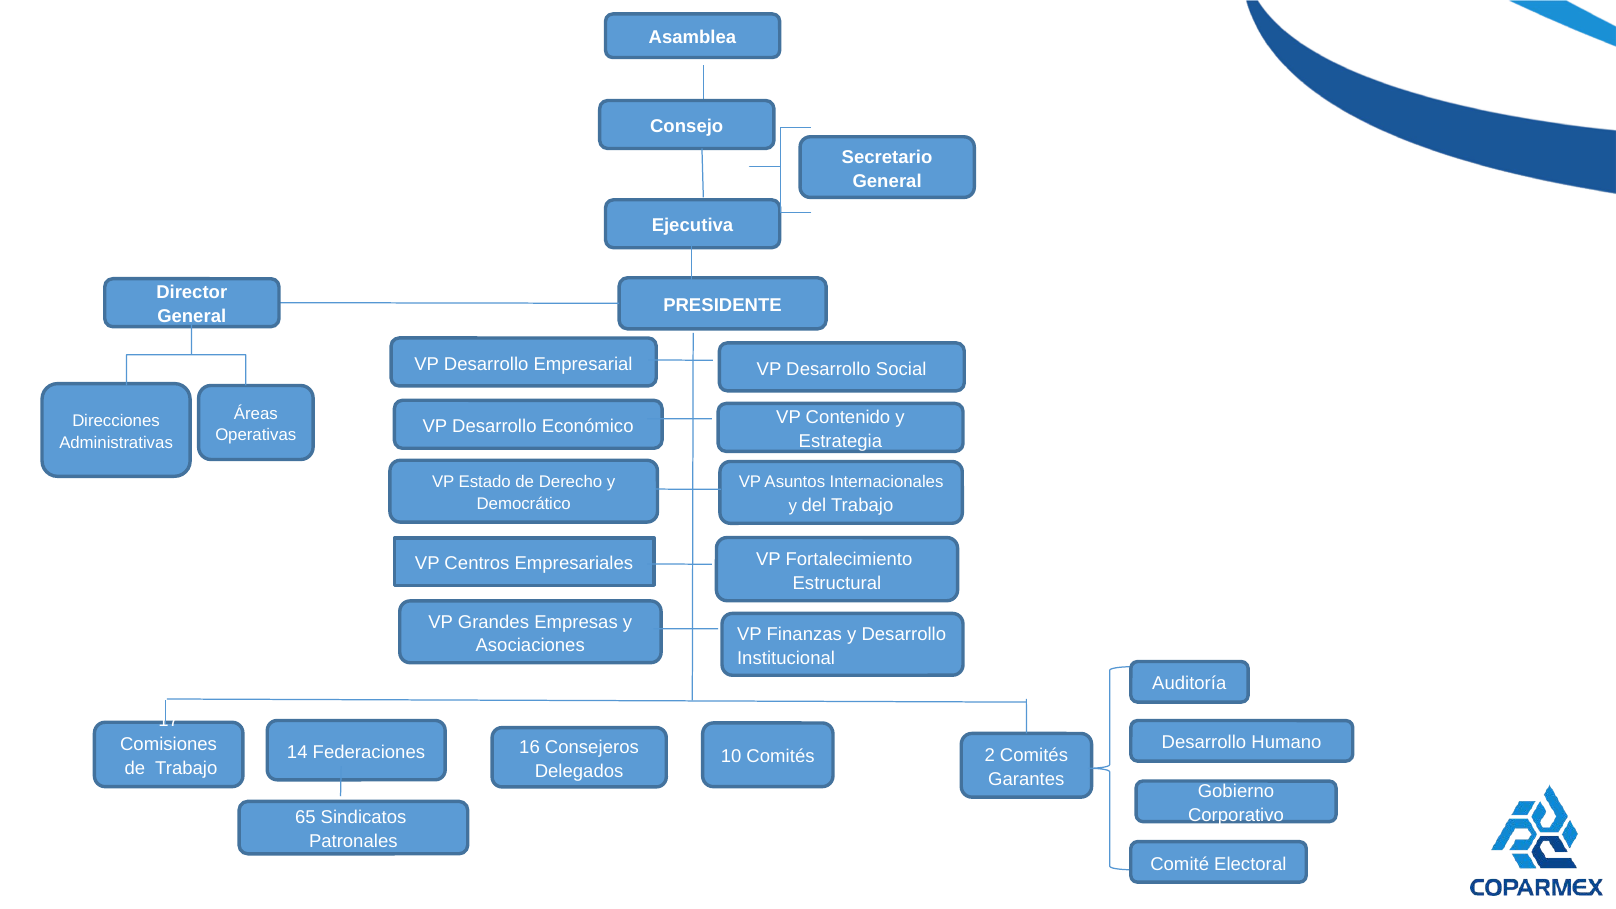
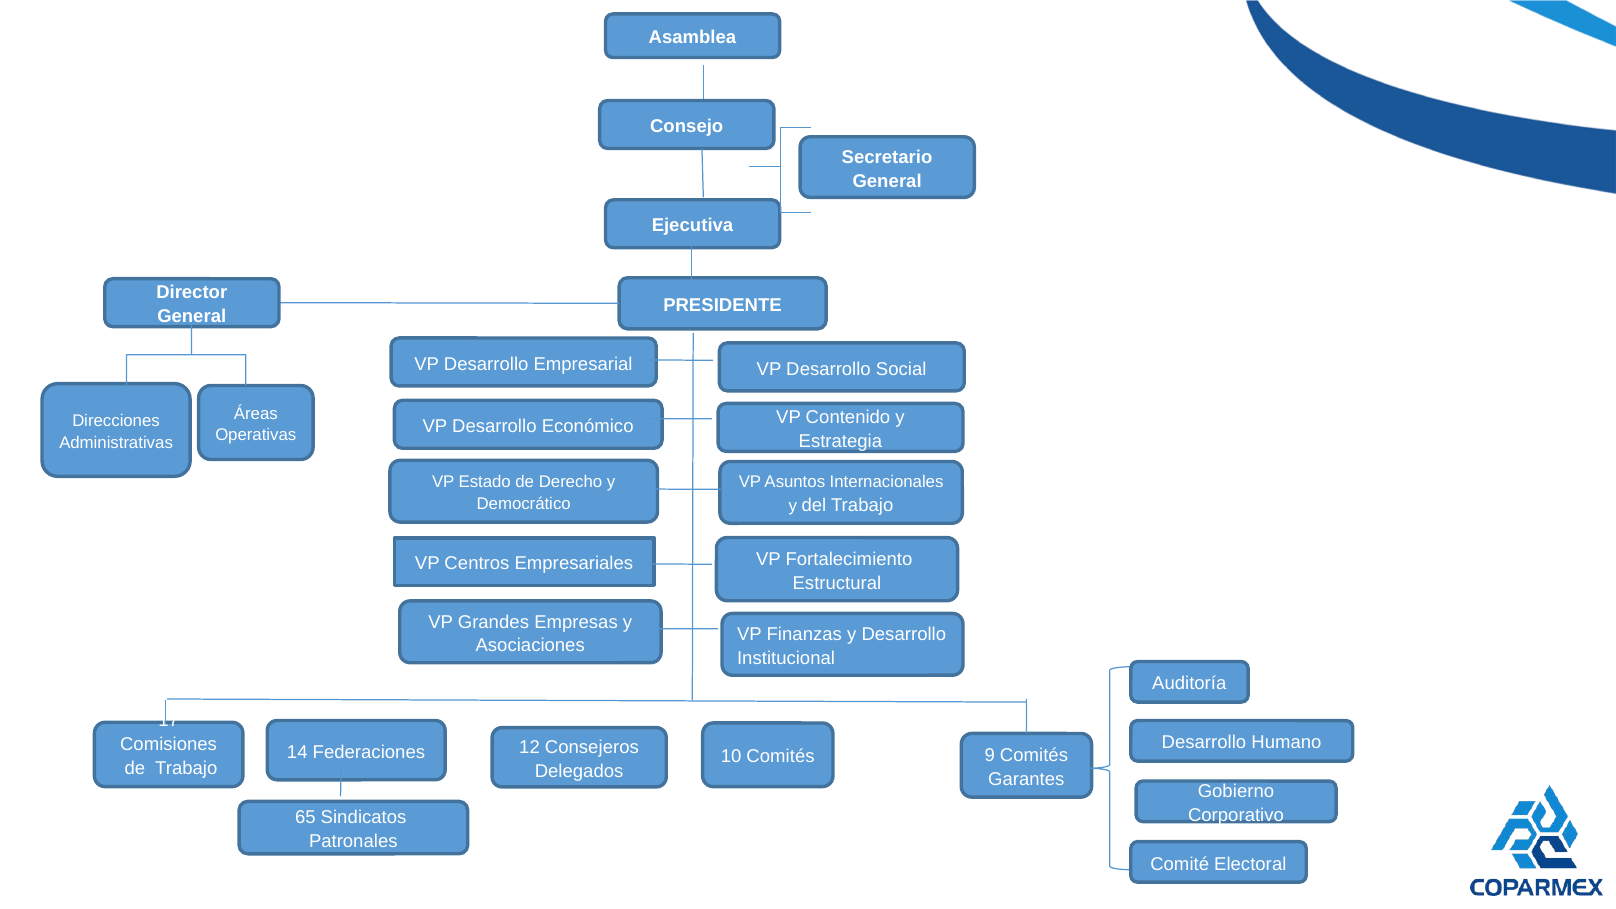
16: 16 -> 12
2: 2 -> 9
